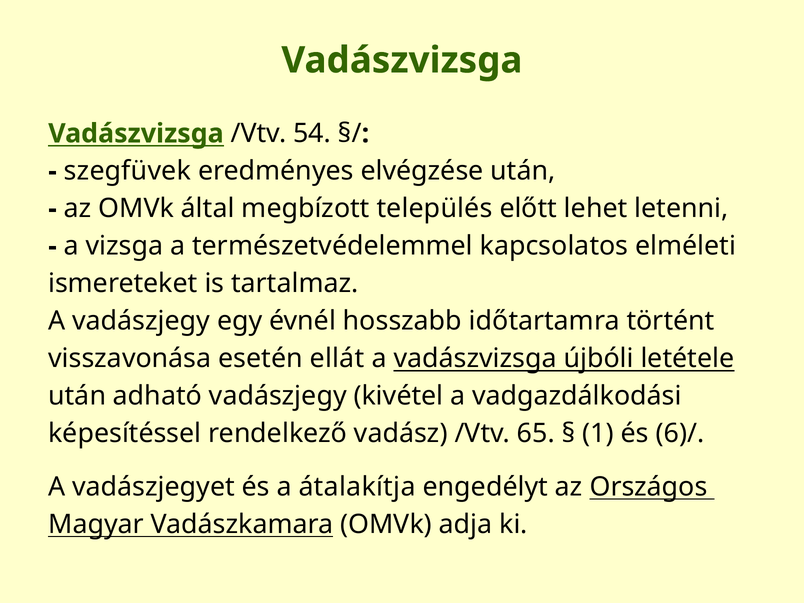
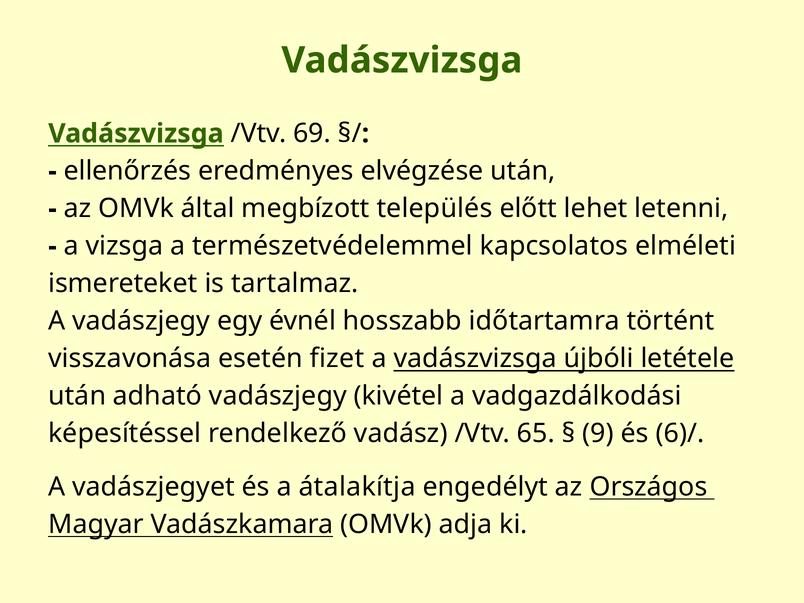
54: 54 -> 69
szegfüvek: szegfüvek -> ellenőrzés
ellát: ellát -> fizet
1: 1 -> 9
